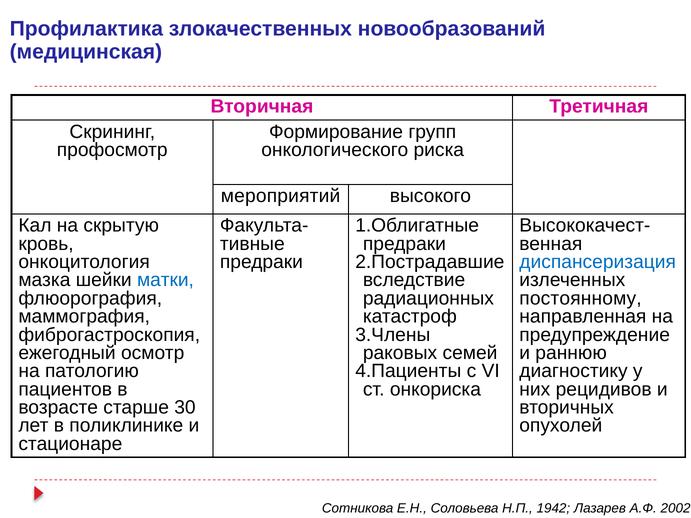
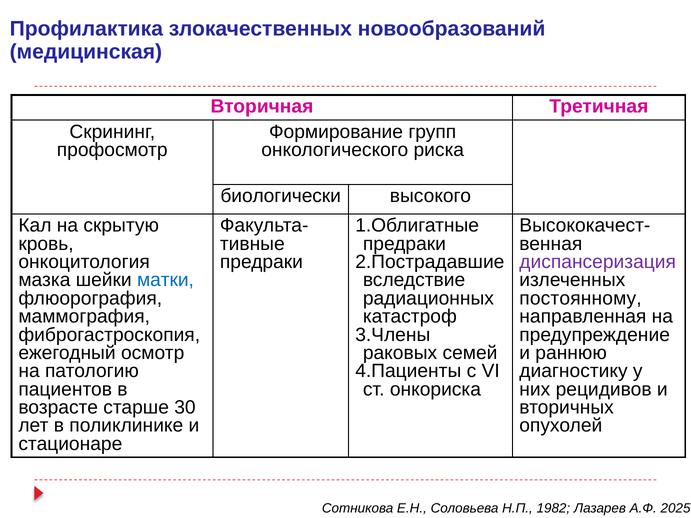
мероприятий: мероприятий -> биологически
диспансеризация colour: blue -> purple
1942: 1942 -> 1982
2002: 2002 -> 2025
